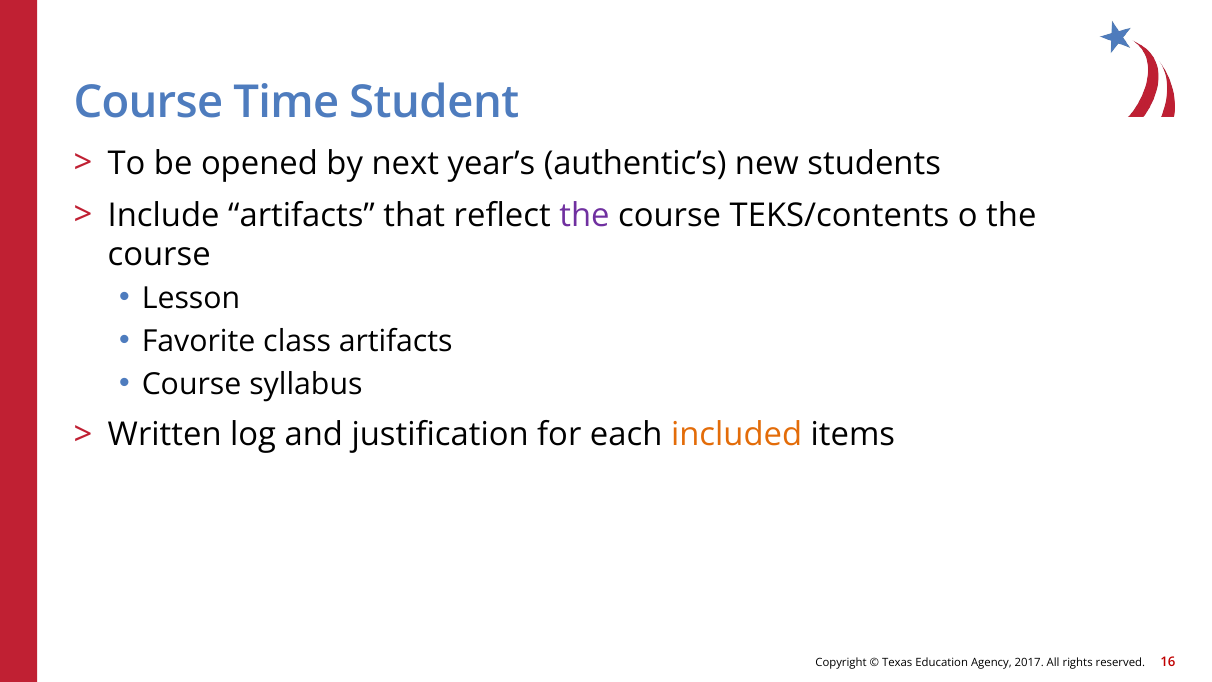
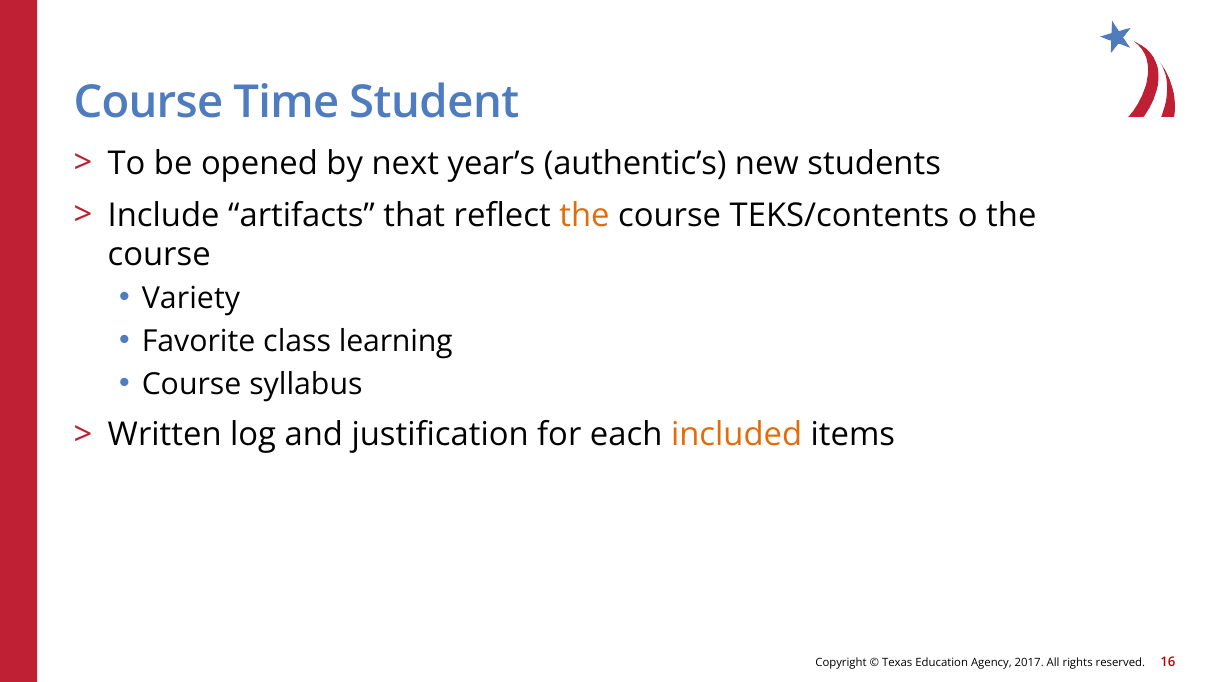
the at (584, 215) colour: purple -> orange
Lesson: Lesson -> Variety
class artifacts: artifacts -> learning
